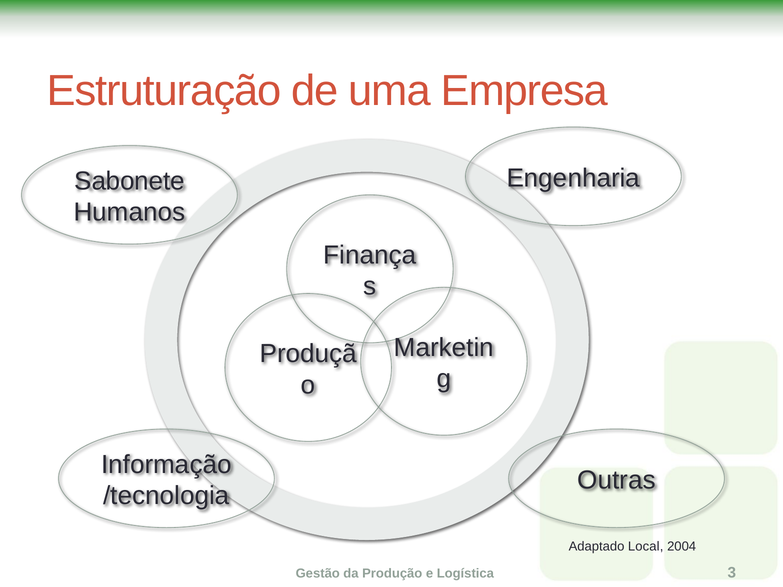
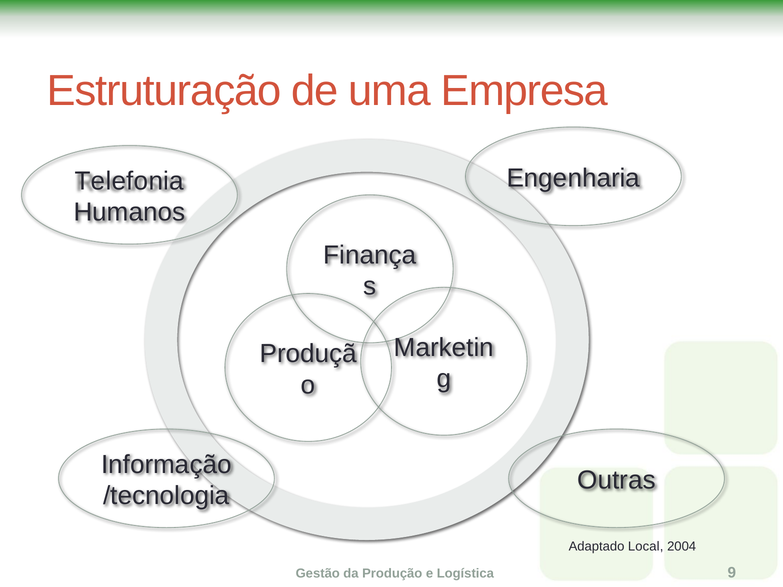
Sabonete: Sabonete -> Telefonia
3: 3 -> 9
